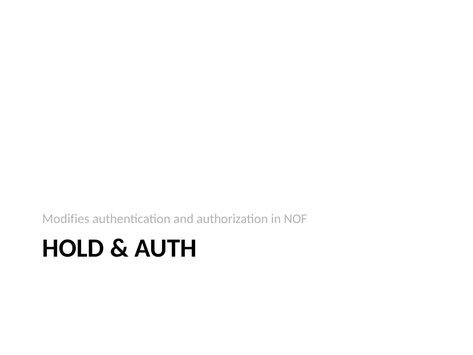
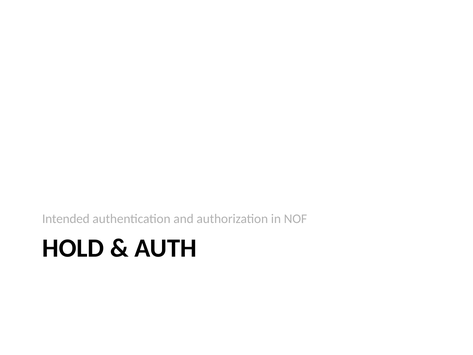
Modifies: Modifies -> Intended
